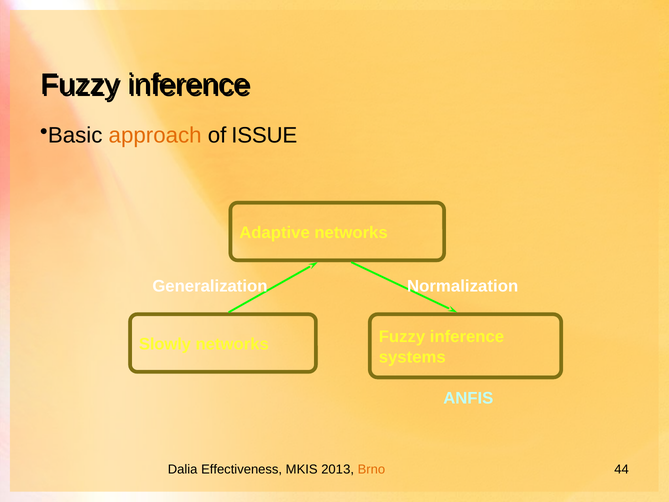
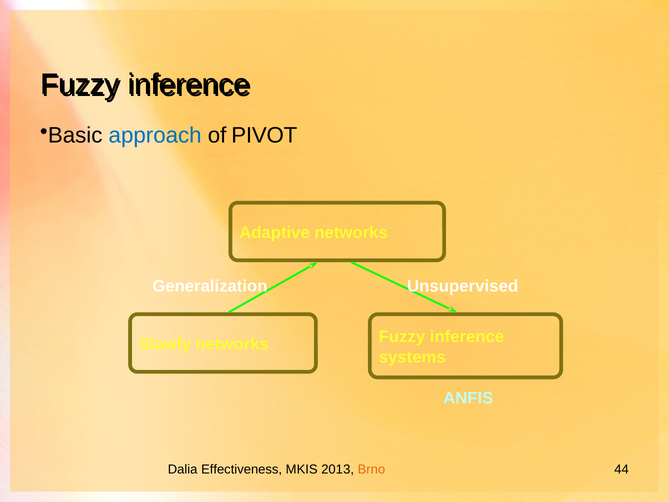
approach colour: orange -> blue
ISSUE: ISSUE -> PIVOT
Normalization: Normalization -> Unsupervised
